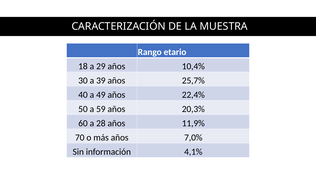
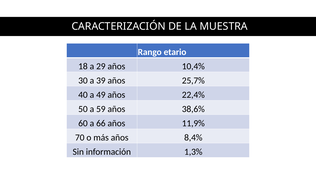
20,3%: 20,3% -> 38,6%
28: 28 -> 66
7,0%: 7,0% -> 8,4%
4,1%: 4,1% -> 1,3%
